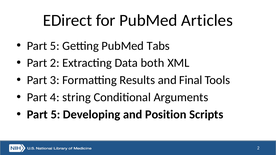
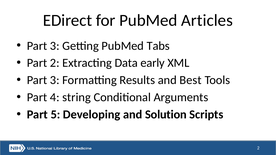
5 at (55, 46): 5 -> 3
both: both -> early
Final: Final -> Best
Position: Position -> Solution
